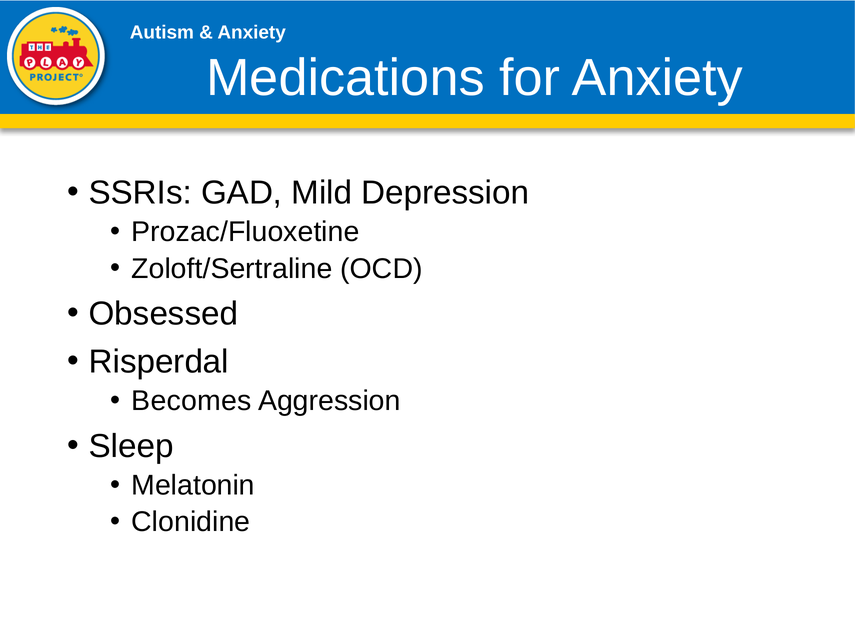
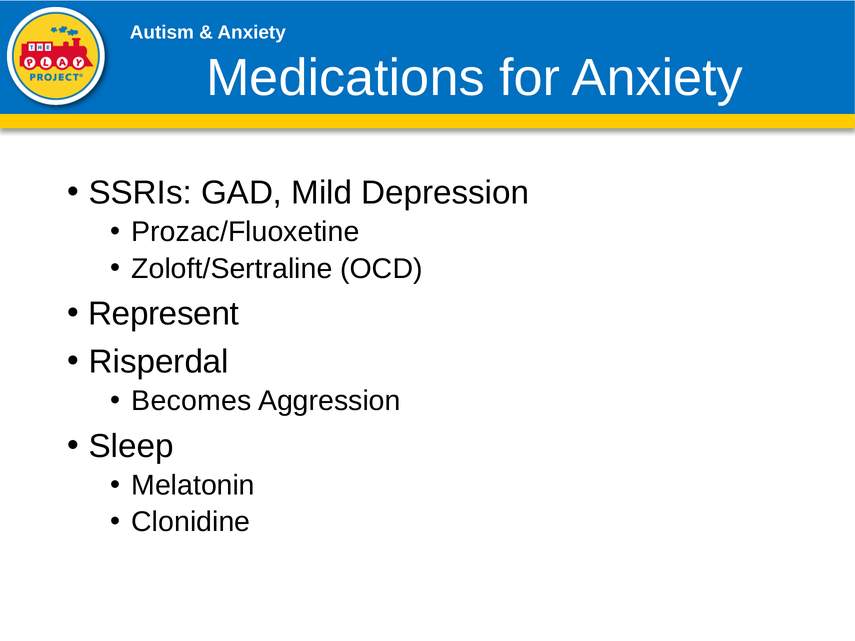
Obsessed: Obsessed -> Represent
